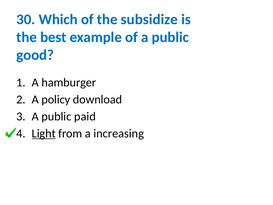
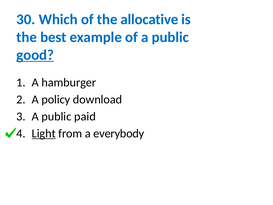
subsidize: subsidize -> allocative
good underline: none -> present
increasing: increasing -> everybody
